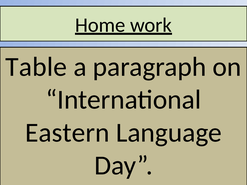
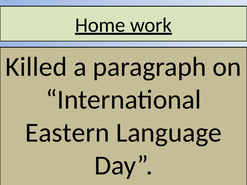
Table: Table -> Killed
